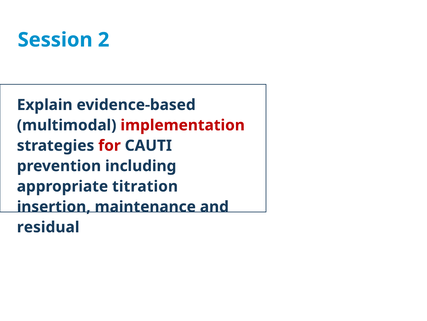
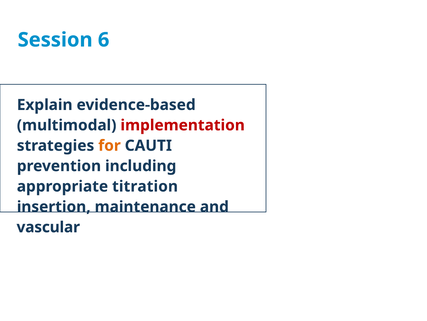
2: 2 -> 6
for colour: red -> orange
residual: residual -> vascular
